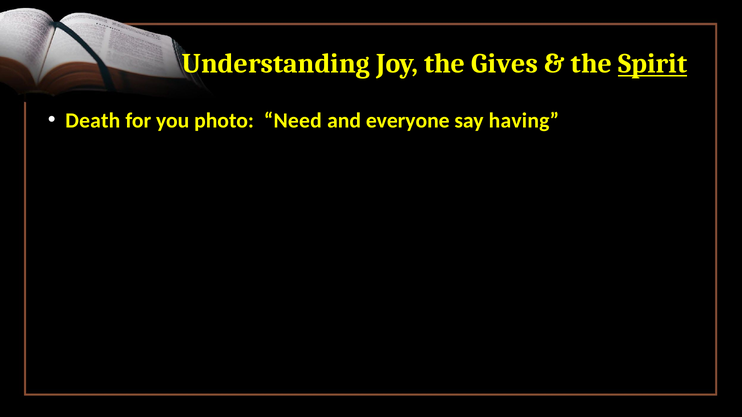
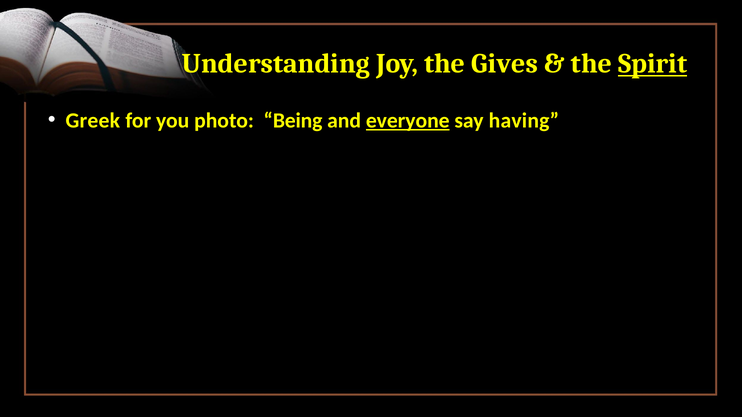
Death: Death -> Greek
Need: Need -> Being
everyone underline: none -> present
